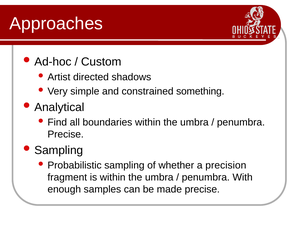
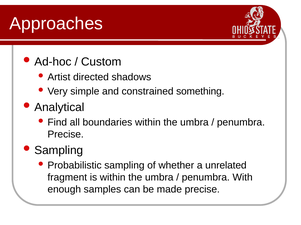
precision: precision -> unrelated
